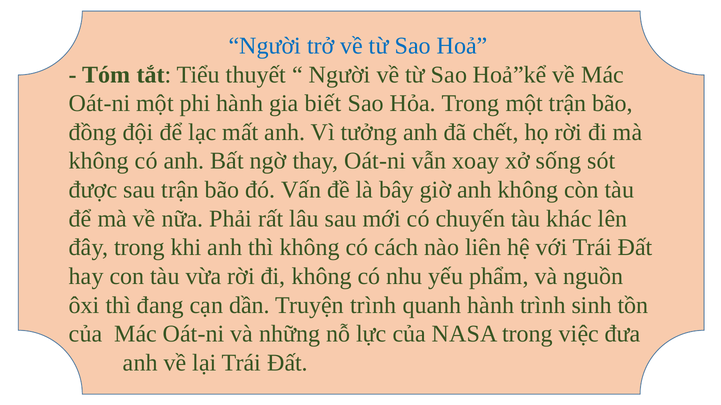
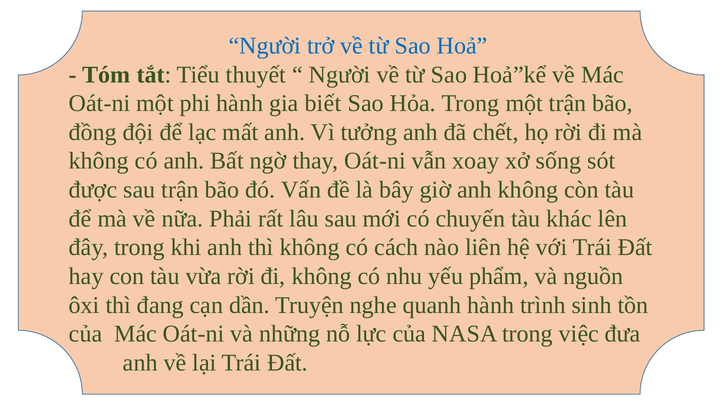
Truyện trình: trình -> nghe
